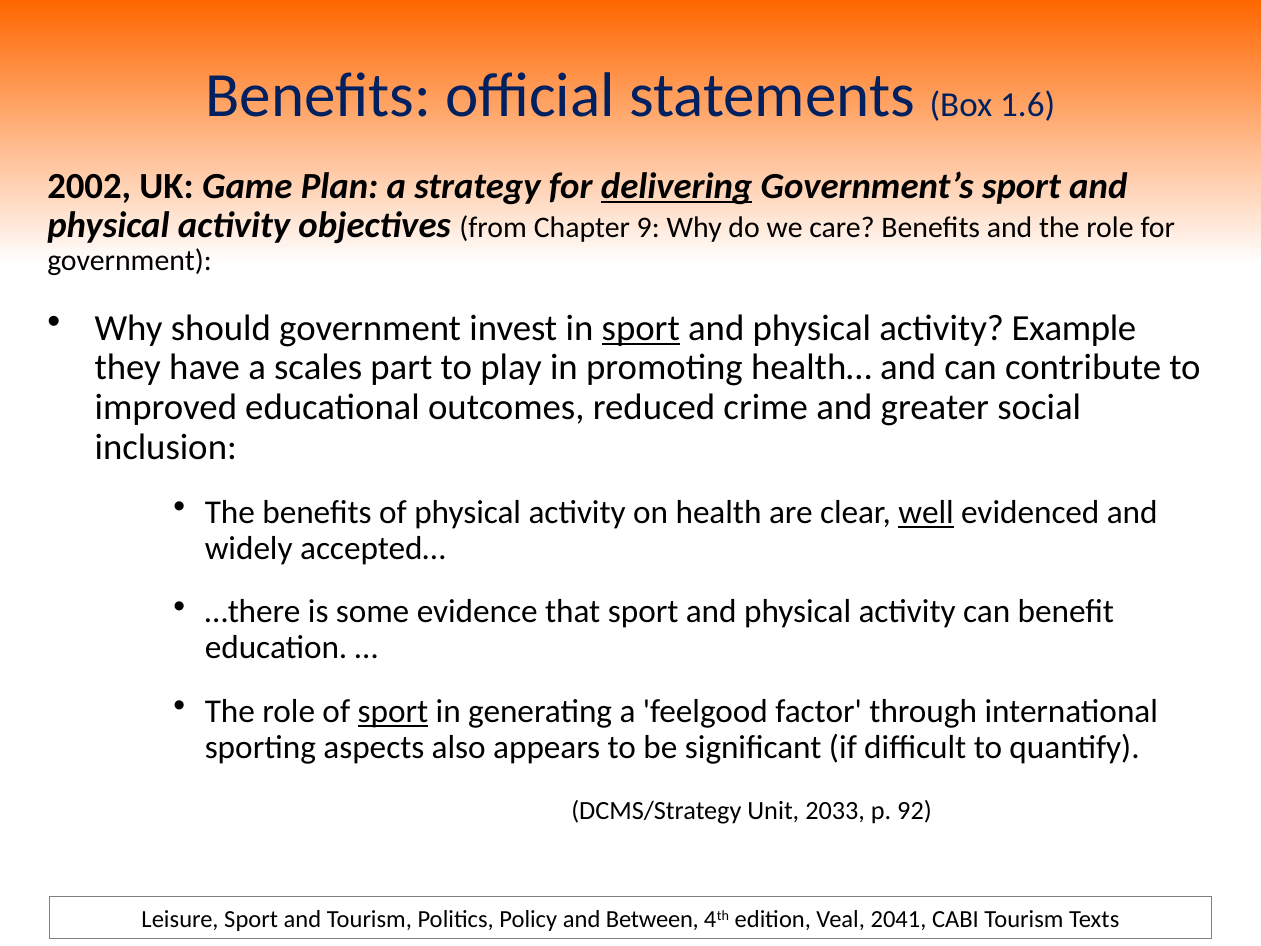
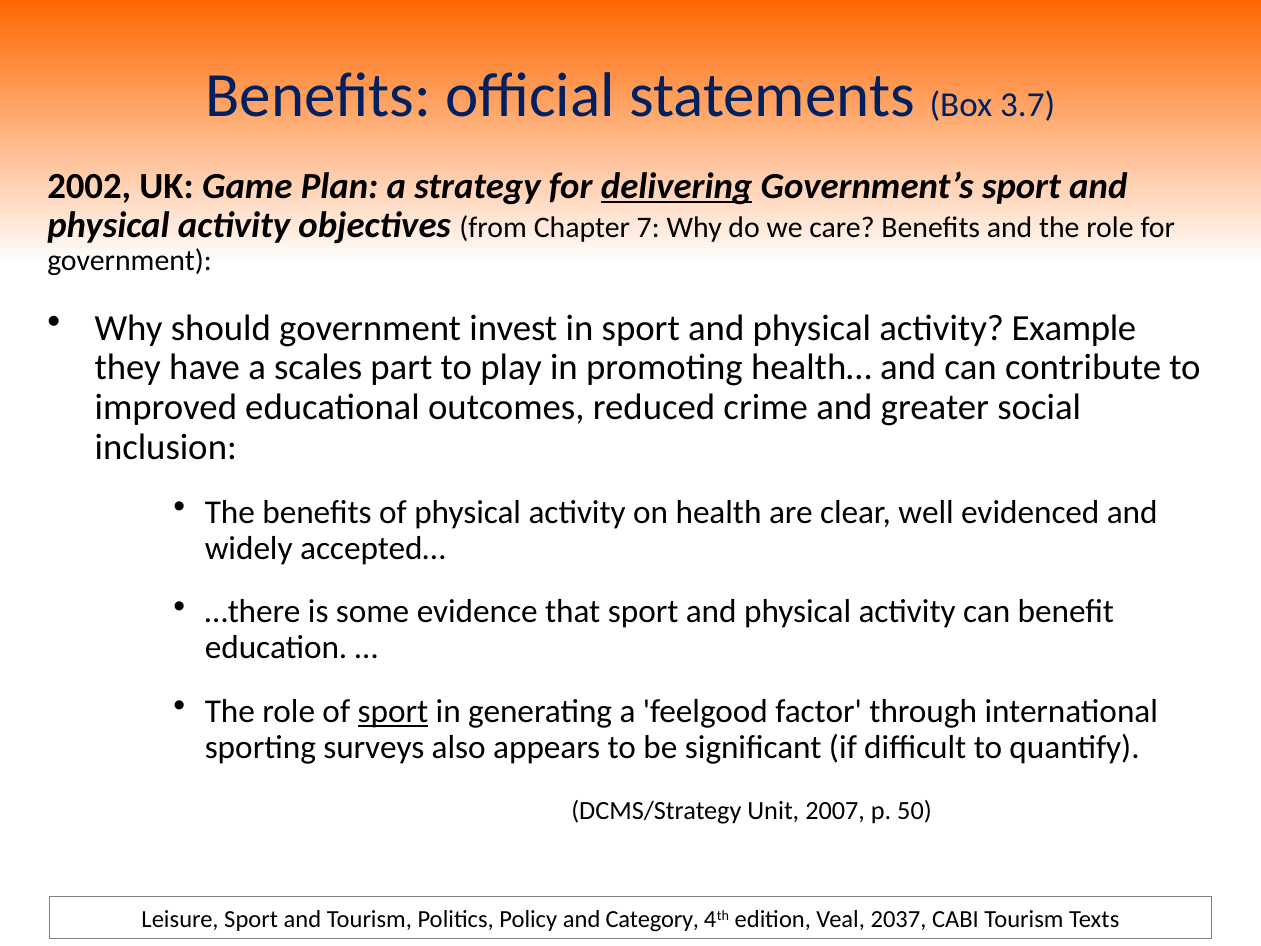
1.6: 1.6 -> 3.7
9: 9 -> 7
sport at (641, 328) underline: present -> none
well underline: present -> none
aspects: aspects -> surveys
2033: 2033 -> 2007
92: 92 -> 50
Between: Between -> Category
2041: 2041 -> 2037
